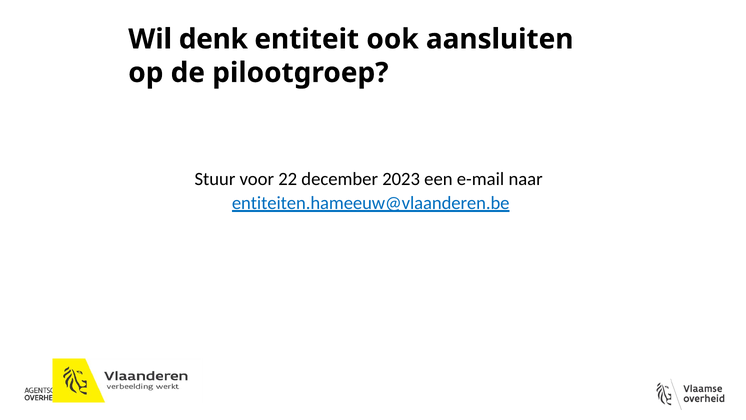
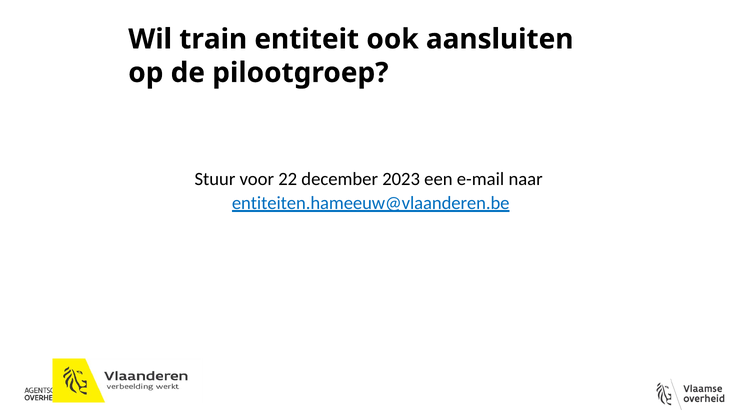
denk: denk -> train
